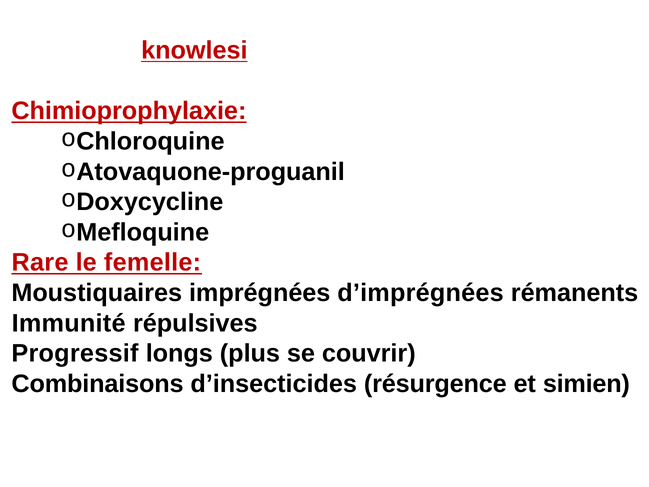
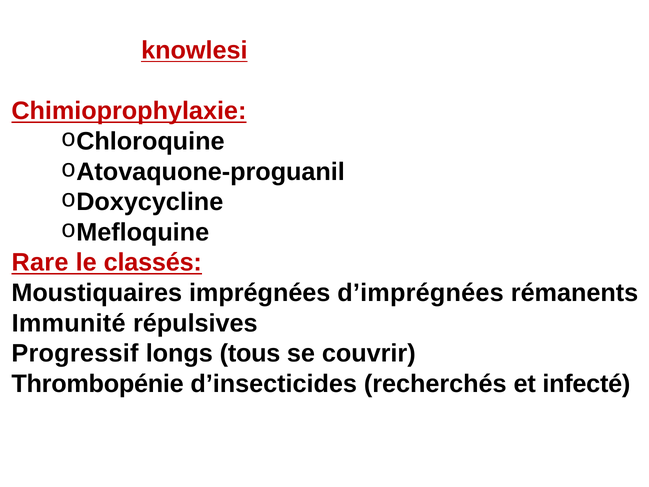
femelle: femelle -> classés
plus: plus -> tous
Combinaisons: Combinaisons -> Thrombopénie
résurgence: résurgence -> recherchés
simien: simien -> infecté
